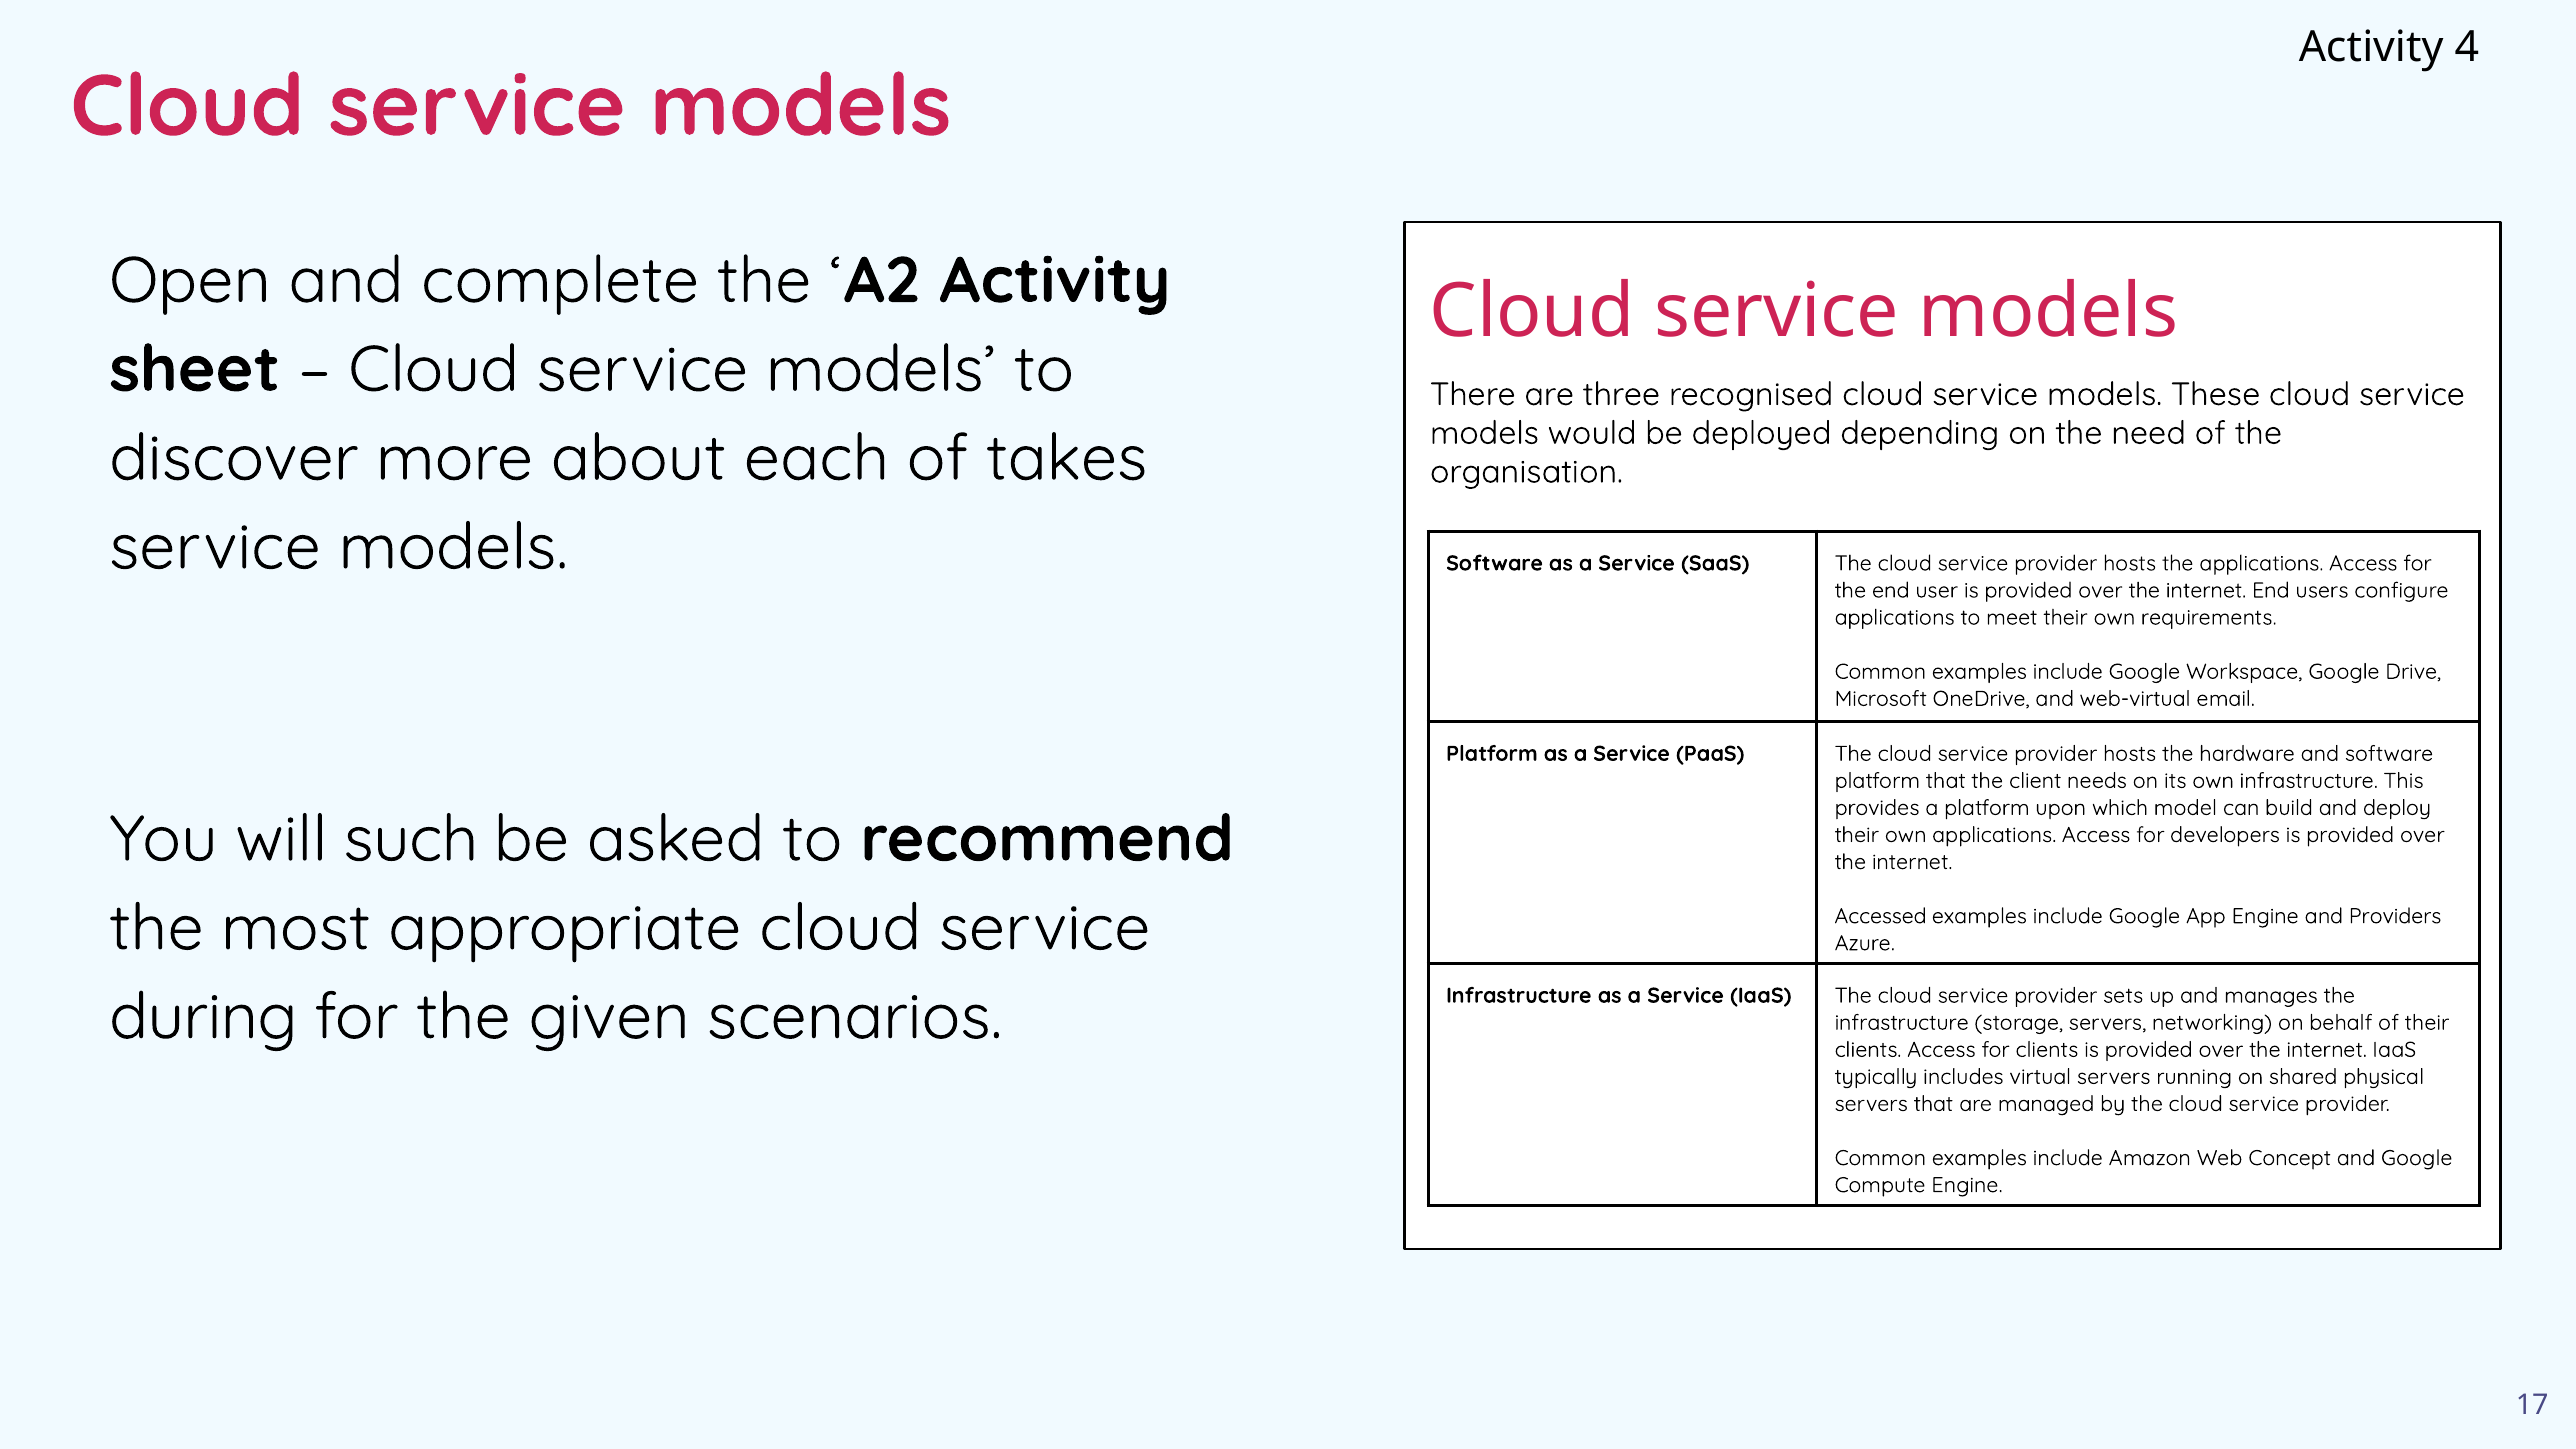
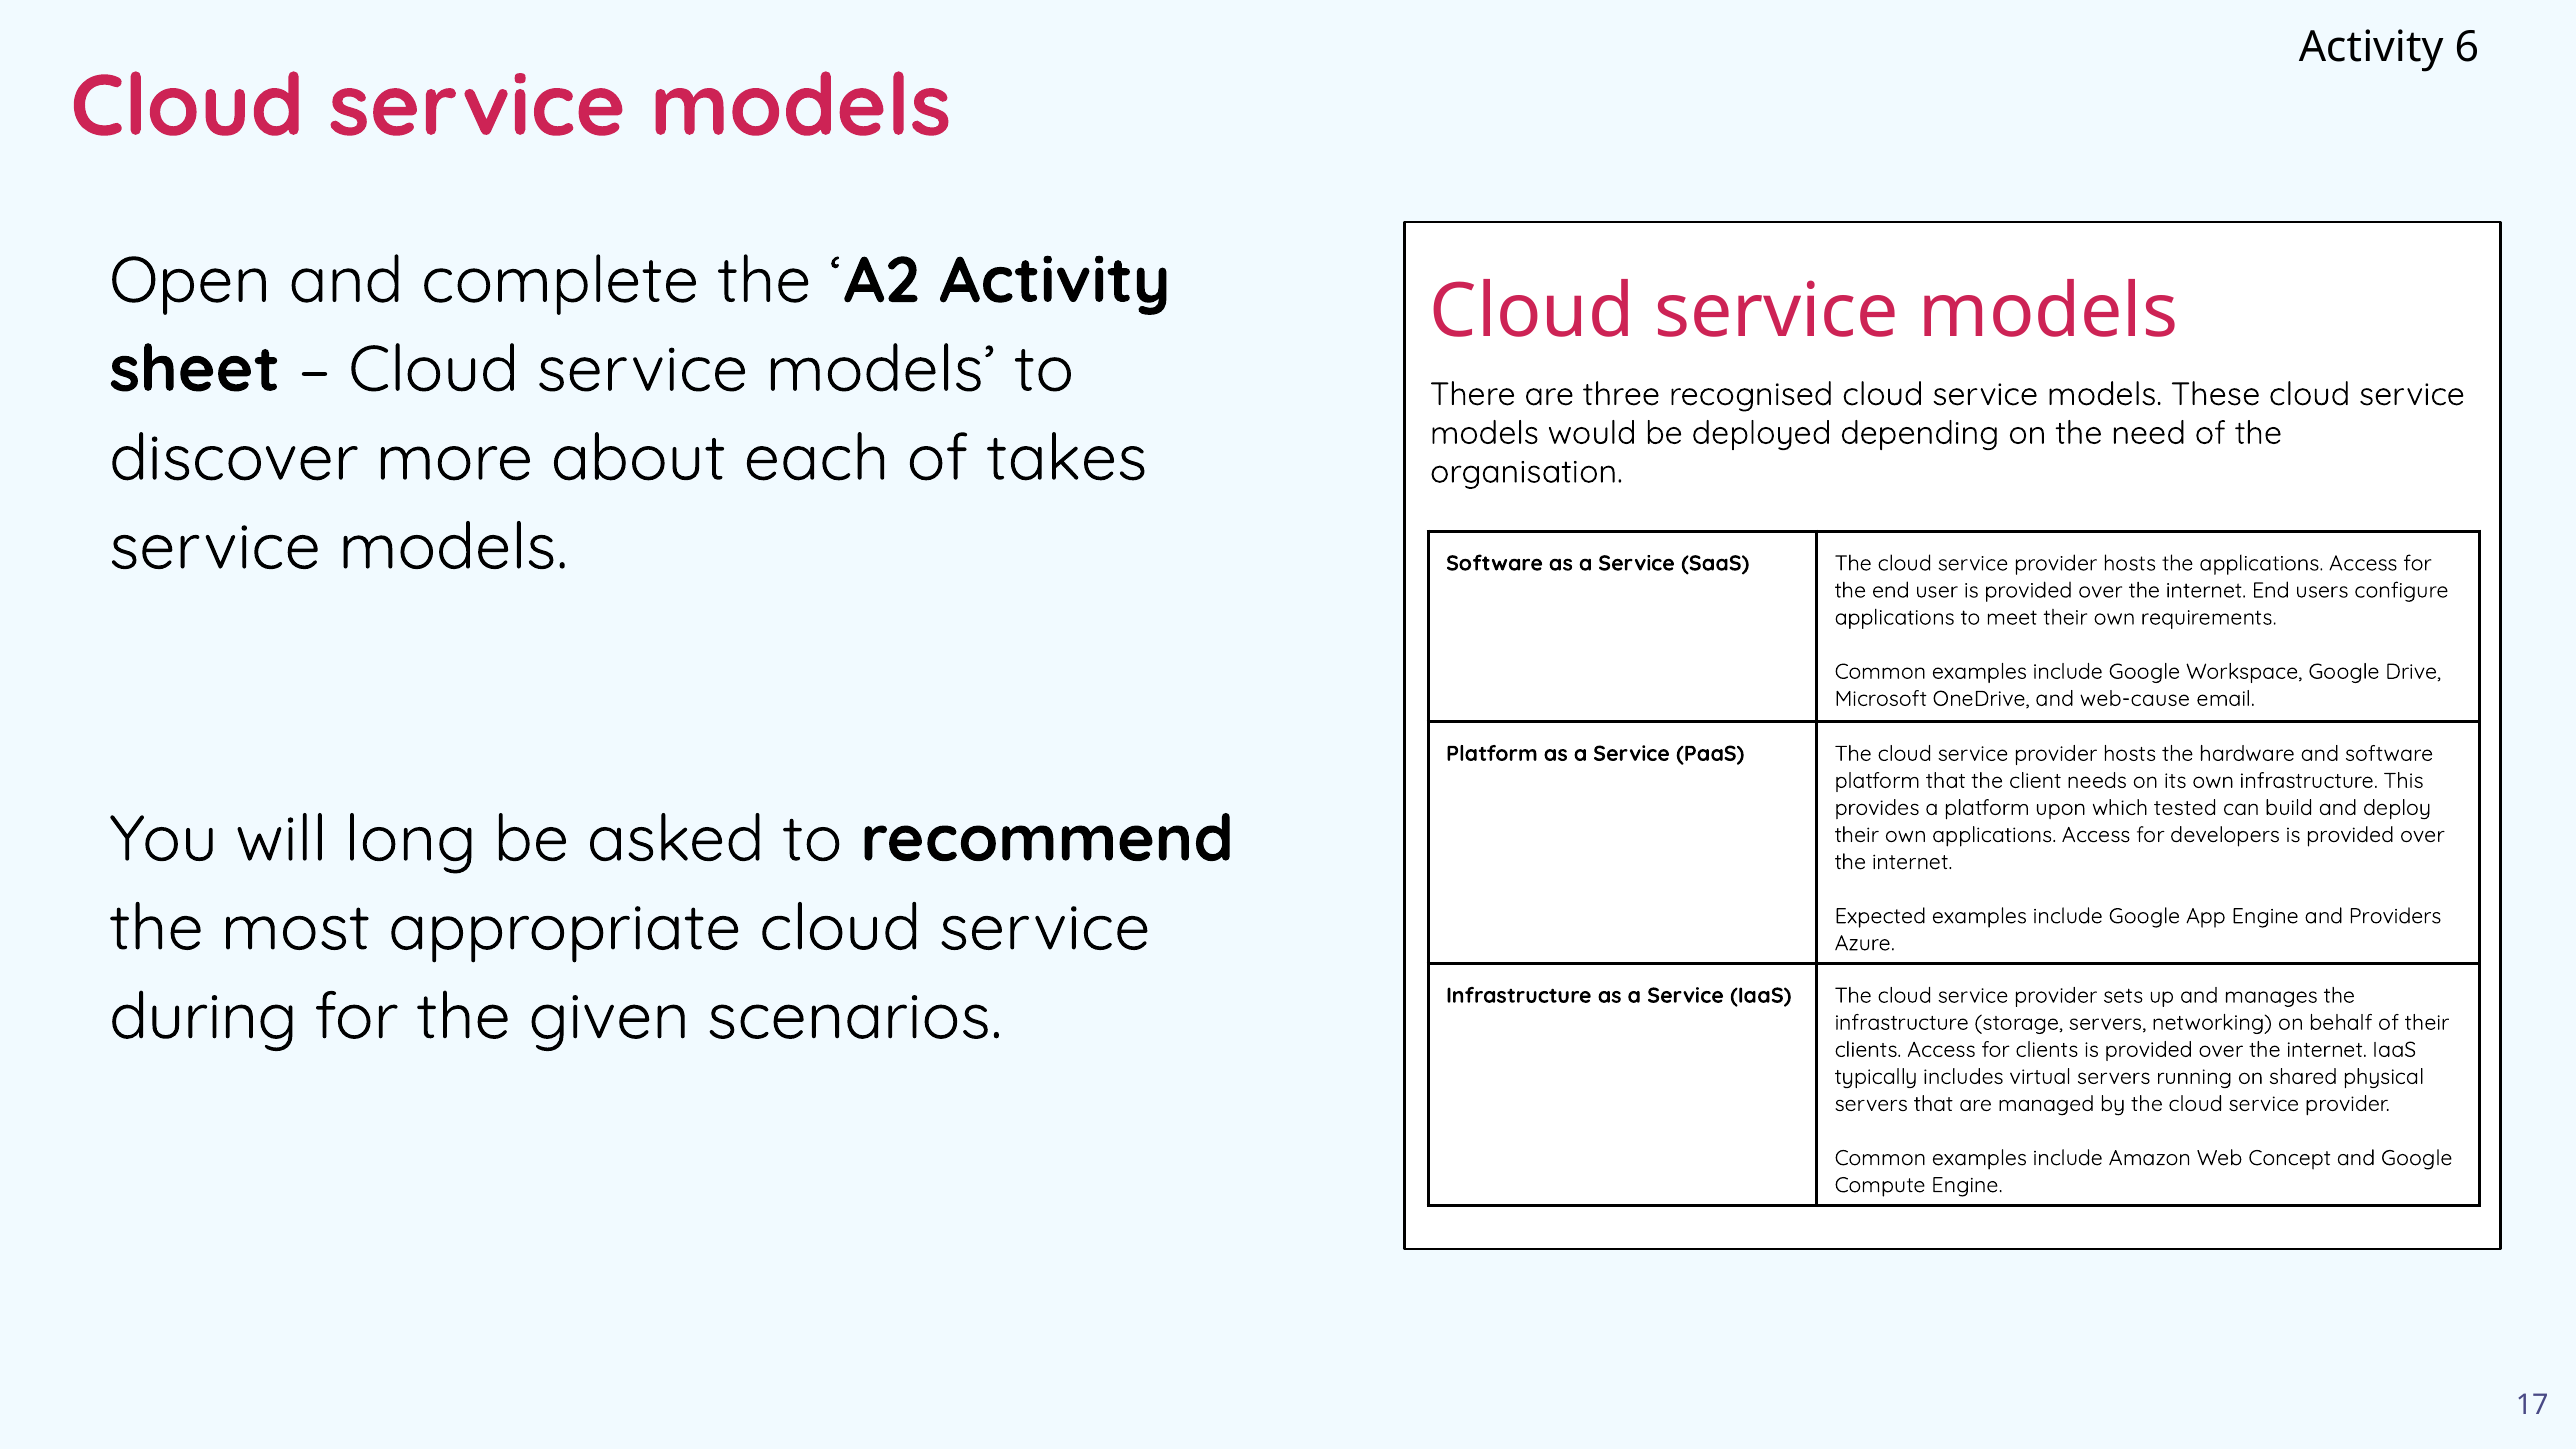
4: 4 -> 6
web-virtual: web-virtual -> web-cause
model: model -> tested
such: such -> long
Accessed: Accessed -> Expected
